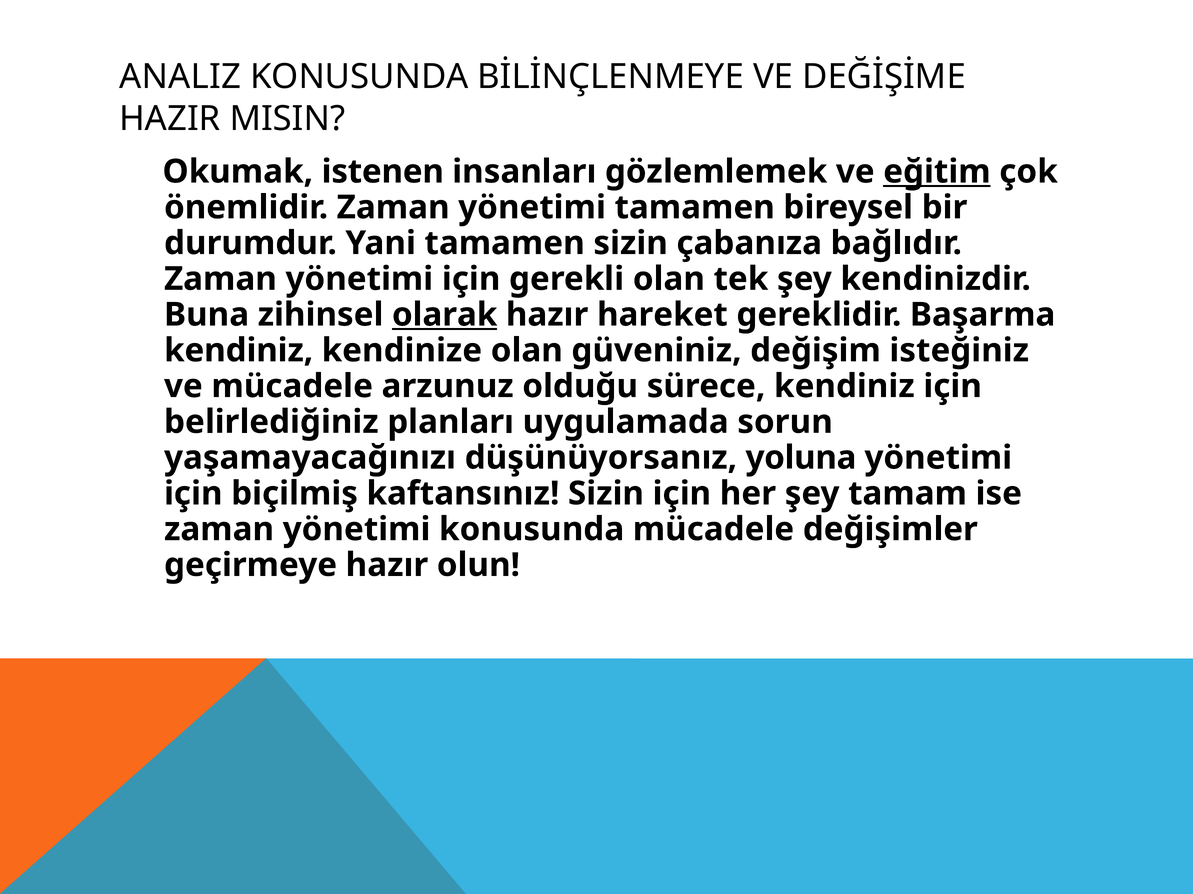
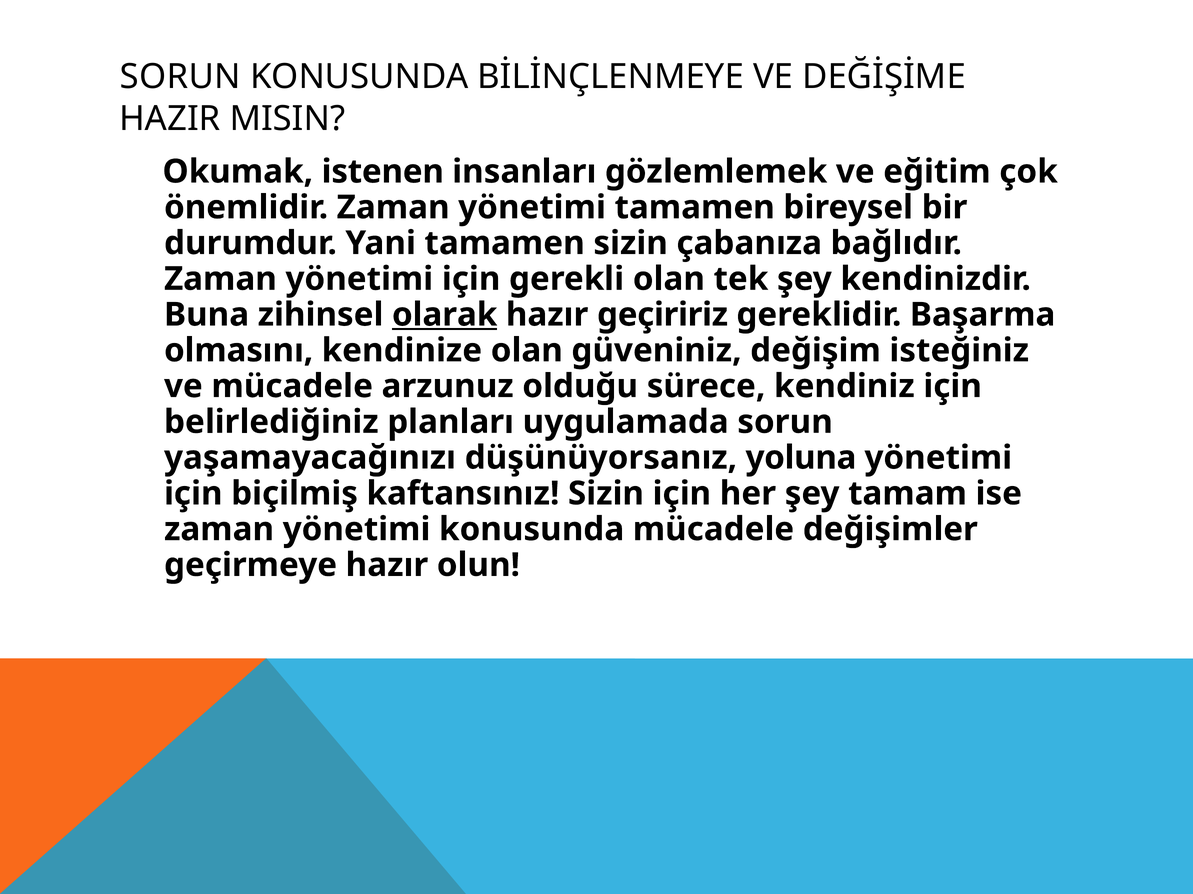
ANALIZ at (180, 77): ANALIZ -> SORUN
eğitim underline: present -> none
hareket: hareket -> geçiririz
kendiniz at (239, 351): kendiniz -> olmasını
